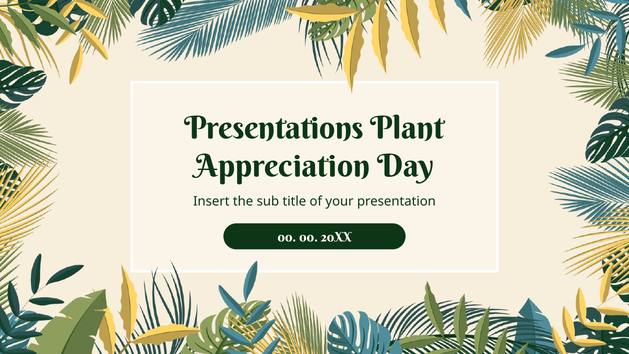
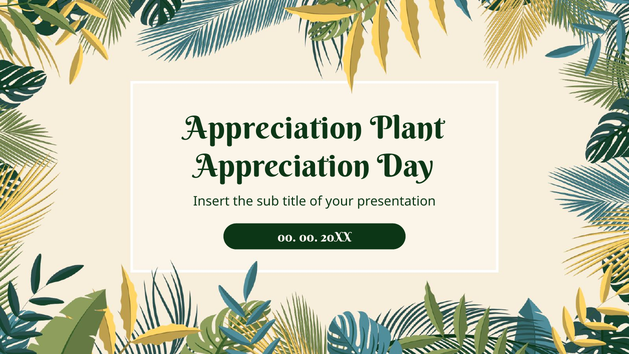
Presentations at (274, 128): Presentations -> Appreciation
